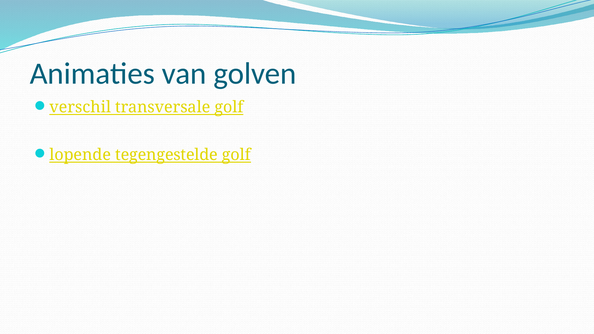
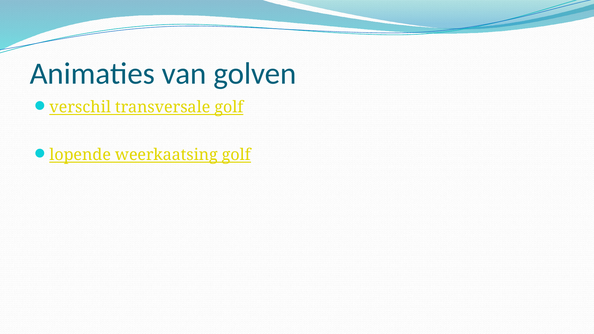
tegengestelde: tegengestelde -> weerkaatsing
